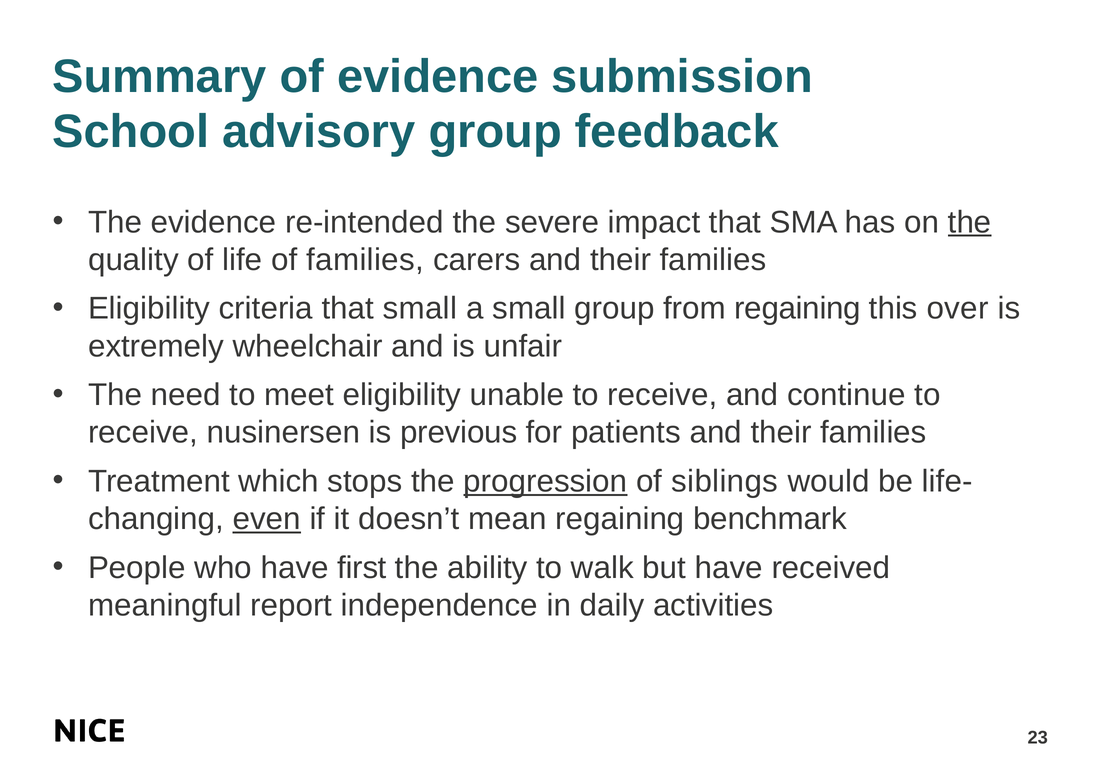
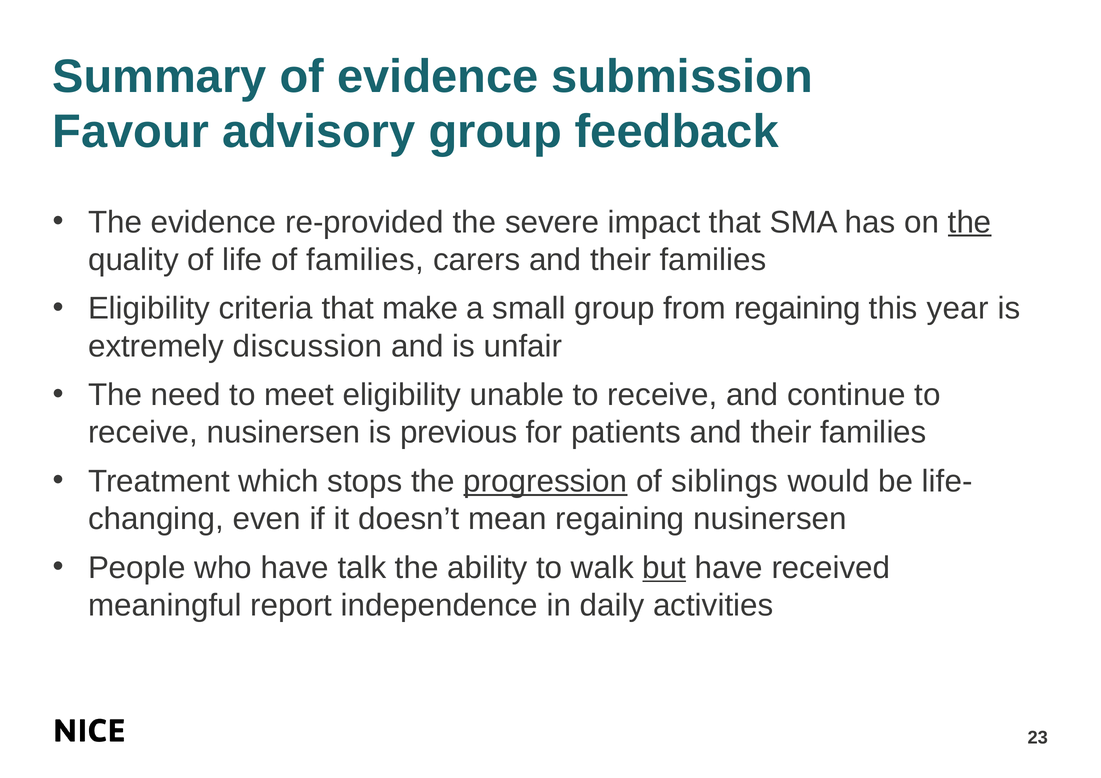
School: School -> Favour
re-intended: re-intended -> re-provided
that small: small -> make
over: over -> year
wheelchair: wheelchair -> discussion
even underline: present -> none
regaining benchmark: benchmark -> nusinersen
first: first -> talk
but underline: none -> present
